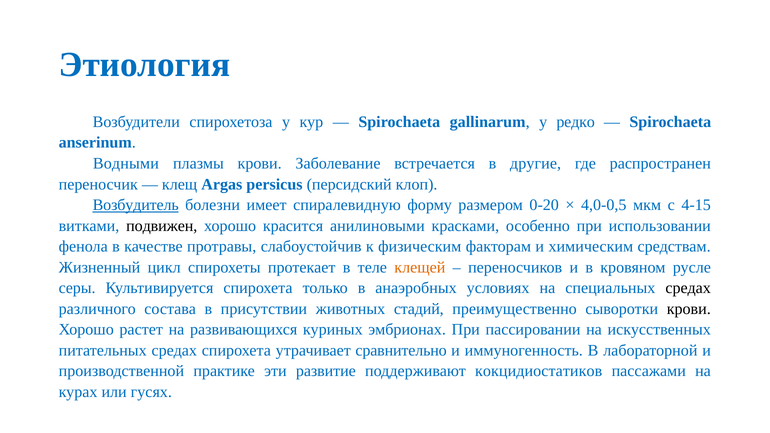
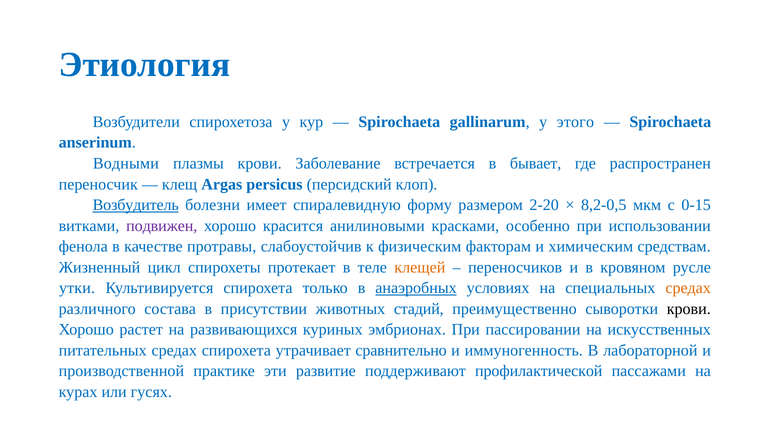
редко: редко -> этого
другие: другие -> бывает
0-20: 0-20 -> 2-20
4,0-0,5: 4,0-0,5 -> 8,2-0,5
4-15: 4-15 -> 0-15
подвижен colour: black -> purple
серы: серы -> утки
анаэробных underline: none -> present
средах at (688, 288) colour: black -> orange
кокцидиостатиков: кокцидиостатиков -> профилактической
